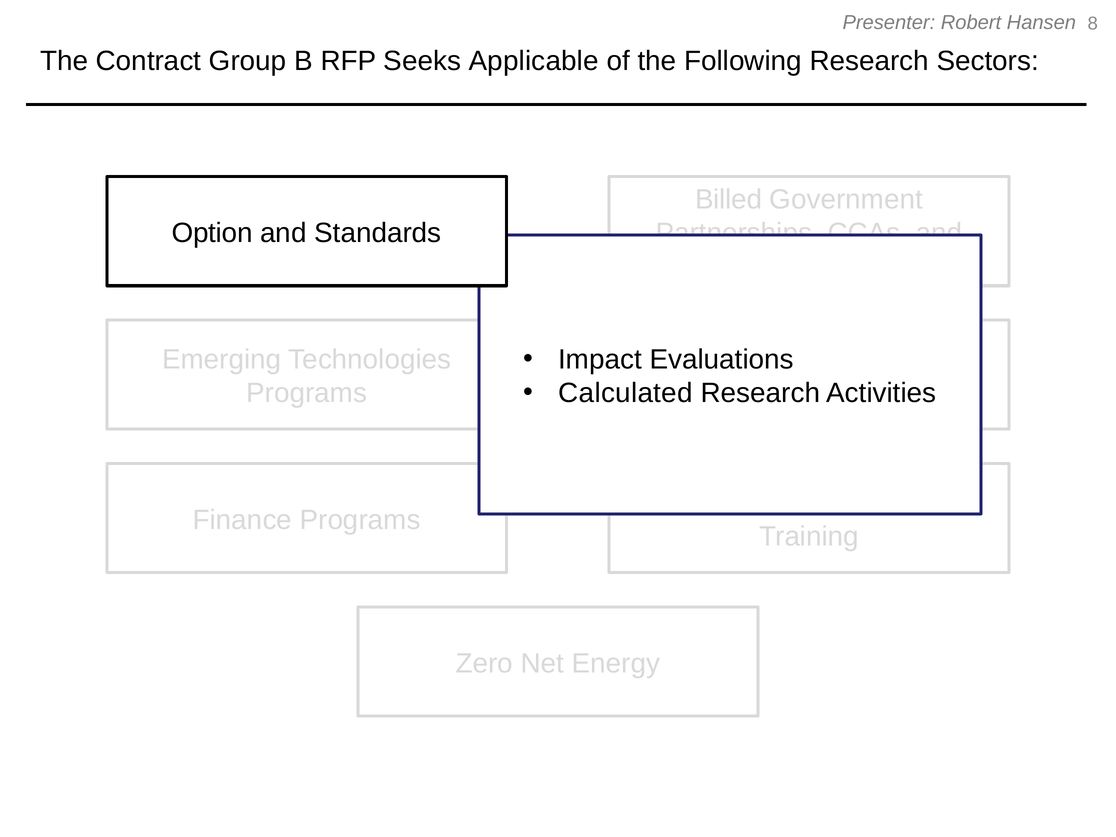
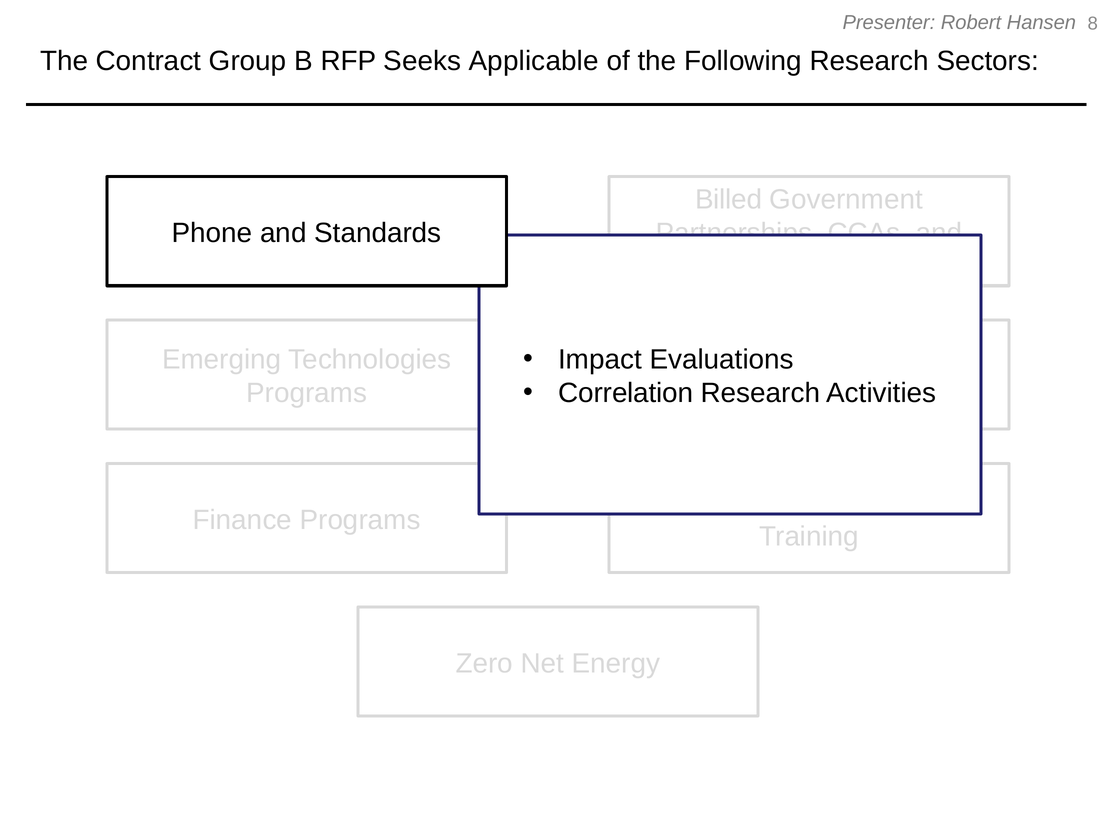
Option: Option -> Phone
Calculated: Calculated -> Correlation
